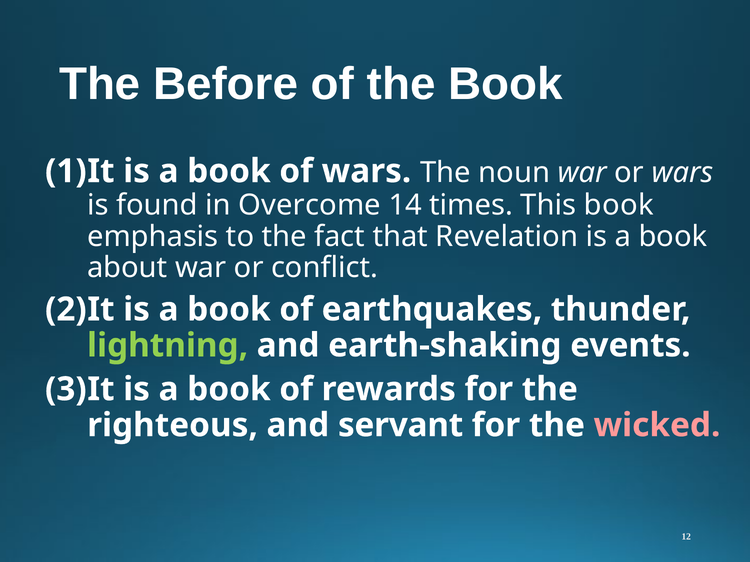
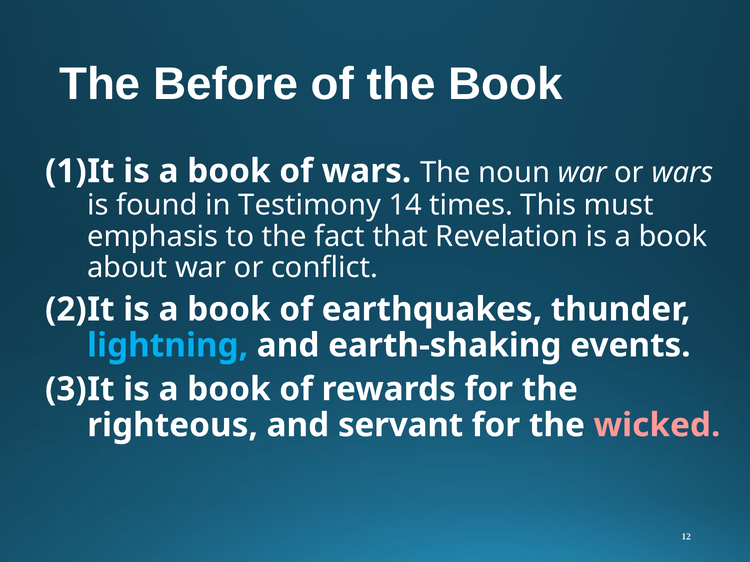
Overcome: Overcome -> Testimony
This book: book -> must
lightning colour: light green -> light blue
